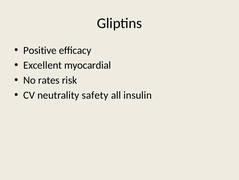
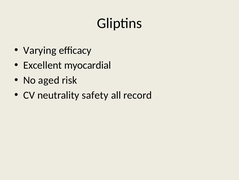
Positive: Positive -> Varying
rates: rates -> aged
insulin: insulin -> record
